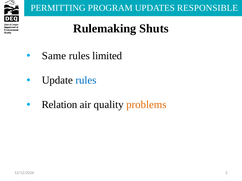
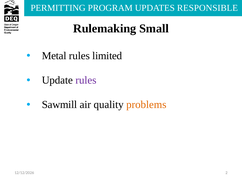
Shuts: Shuts -> Small
Same: Same -> Metal
rules at (86, 80) colour: blue -> purple
Relation: Relation -> Sawmill
